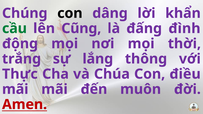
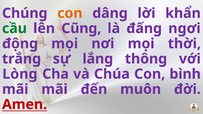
con at (70, 13) colour: black -> orange
đình: đình -> ngơi
Thực: Thực -> Lòng
điều: điều -> bình
